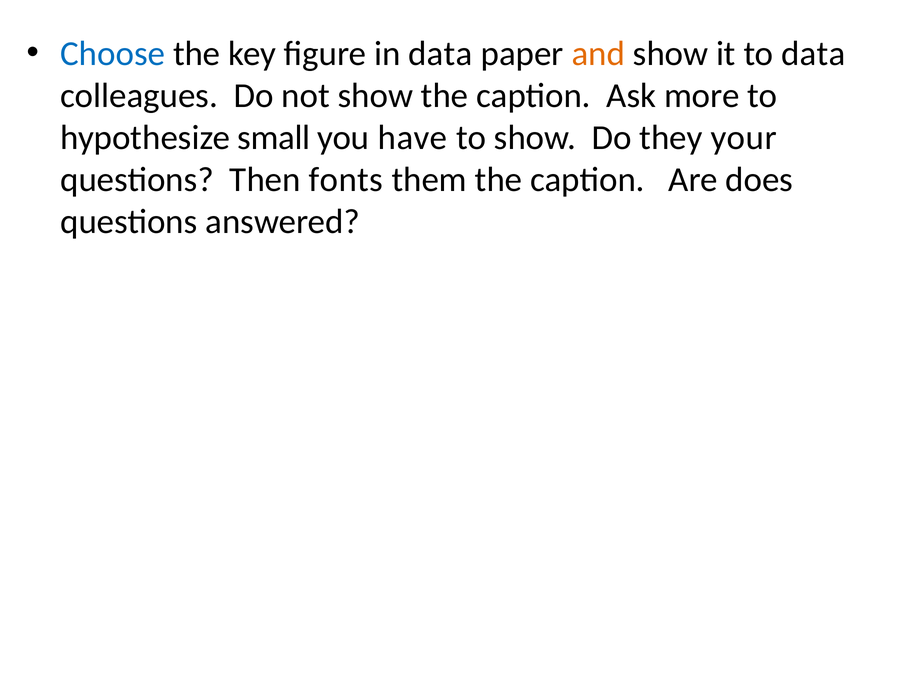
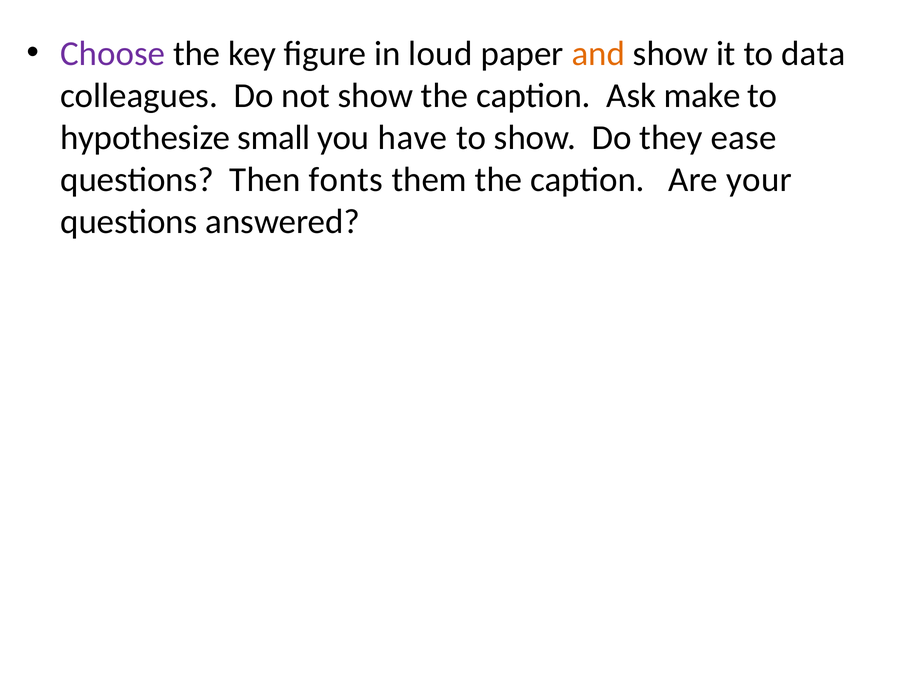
Choose colour: blue -> purple
in data: data -> loud
more: more -> make
your: your -> ease
does: does -> your
